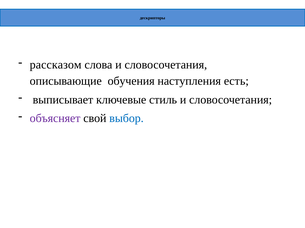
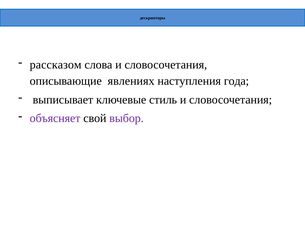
обучения: обучения -> явлениях
есть: есть -> года
выбор colour: blue -> purple
